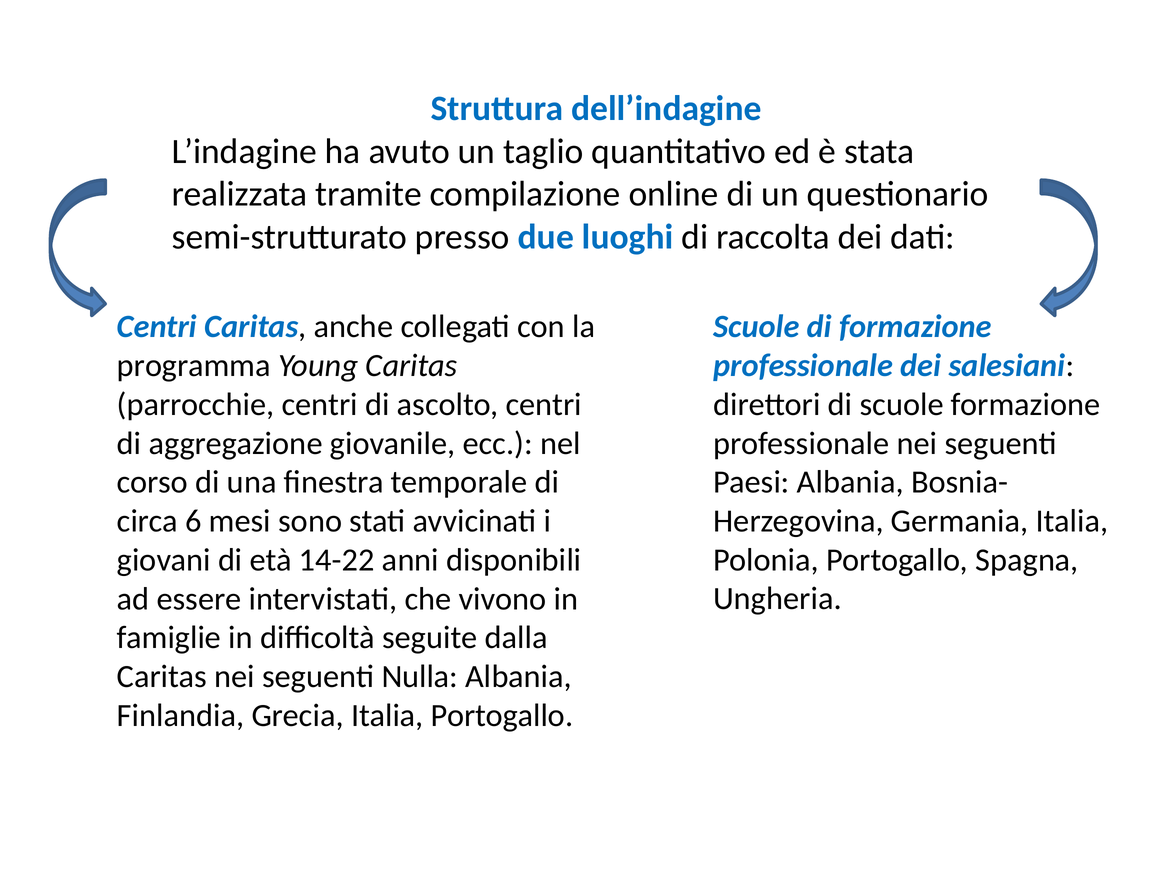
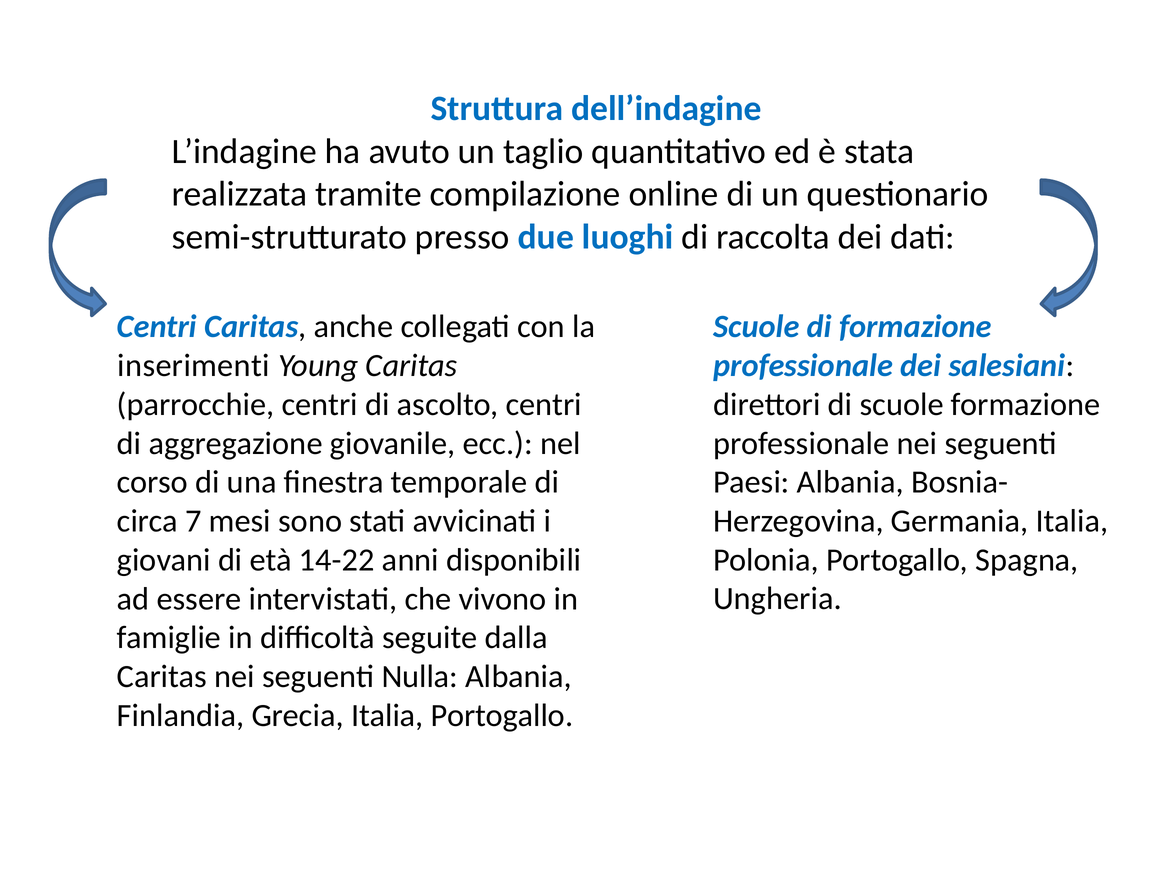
programma: programma -> inserimenti
6: 6 -> 7
